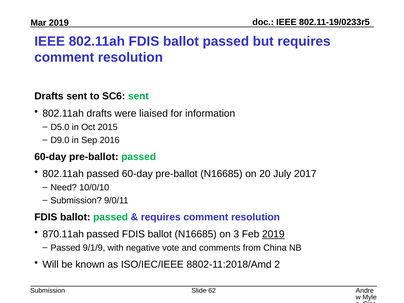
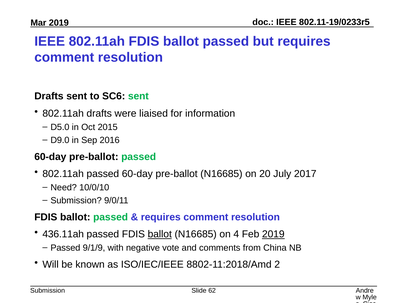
870.11ah: 870.11ah -> 436.11ah
ballot at (160, 234) underline: none -> present
3: 3 -> 4
